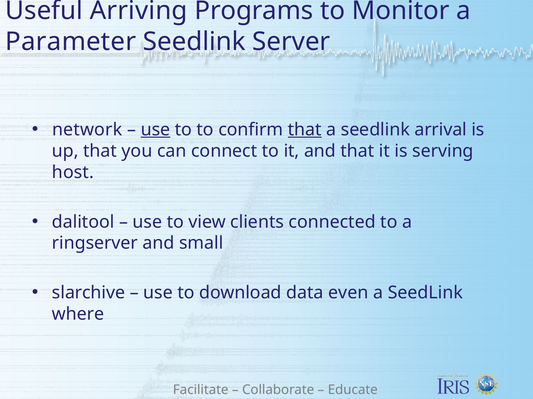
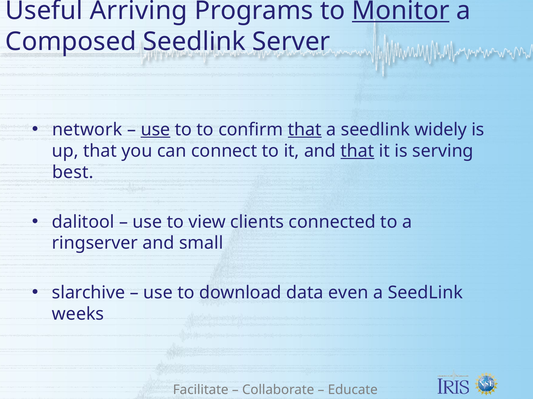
Monitor underline: none -> present
Parameter: Parameter -> Composed
arrival: arrival -> widely
that at (357, 151) underline: none -> present
host: host -> best
where: where -> weeks
